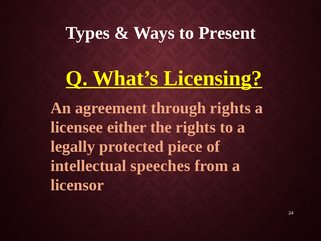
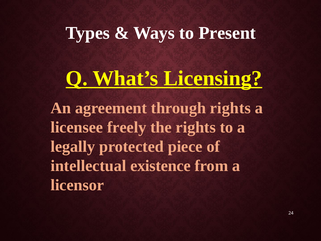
either: either -> freely
speeches: speeches -> existence
